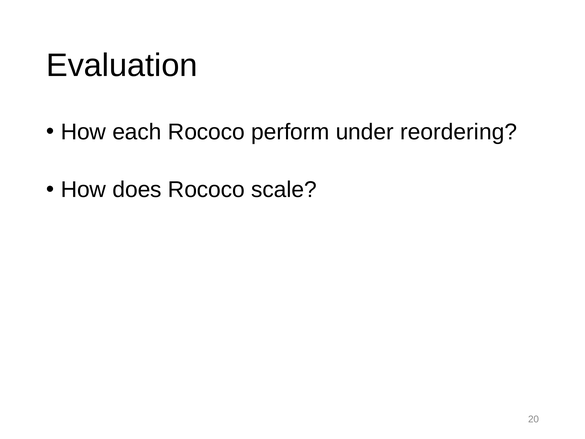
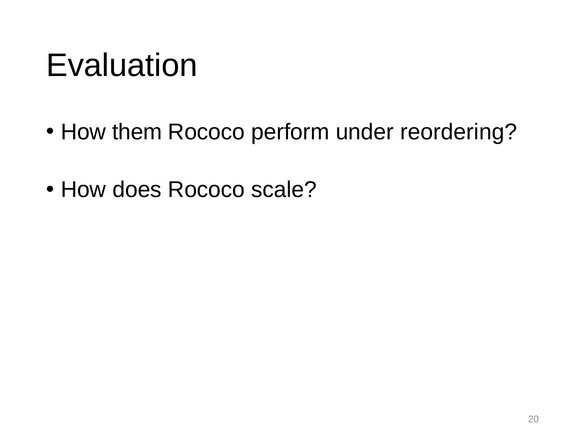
each: each -> them
